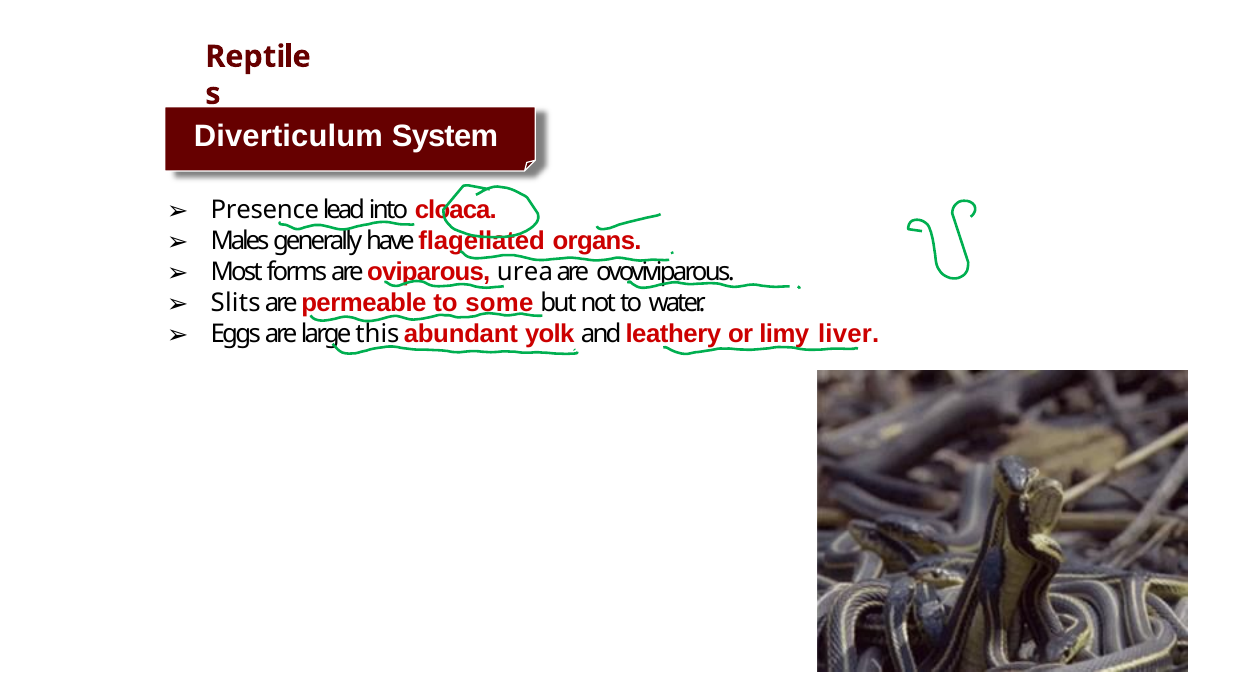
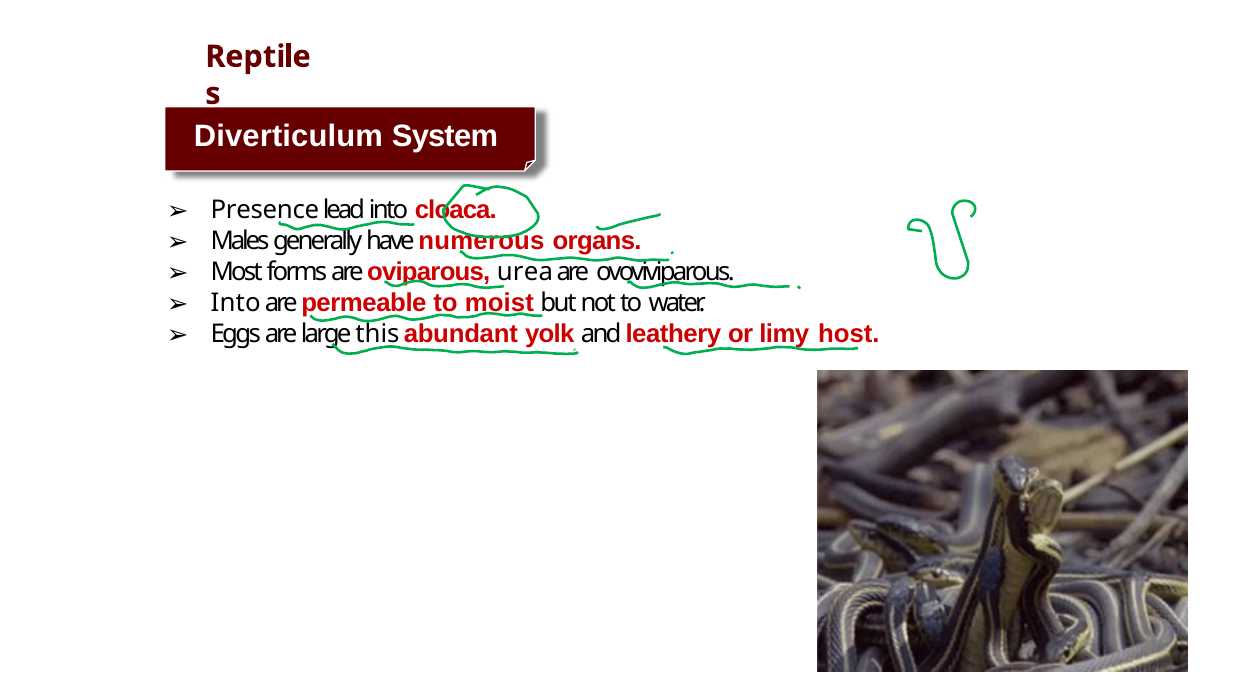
flagellated: flagellated -> numerous
Slits at (236, 303): Slits -> Into
some: some -> moist
liver: liver -> host
